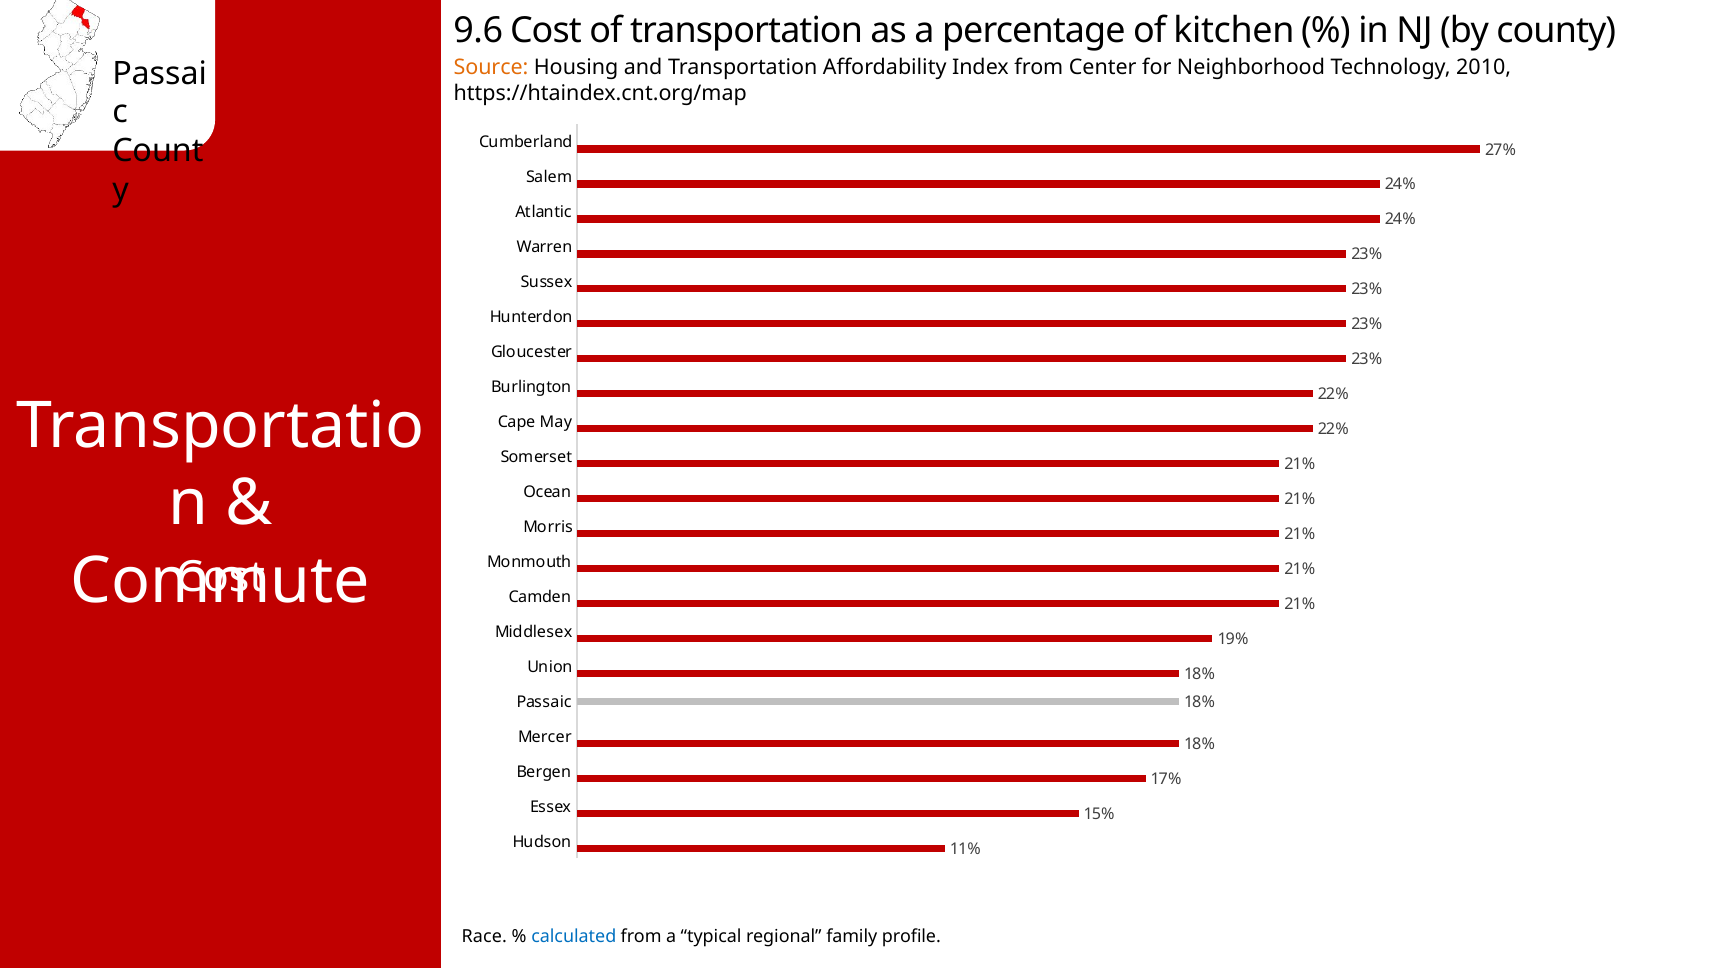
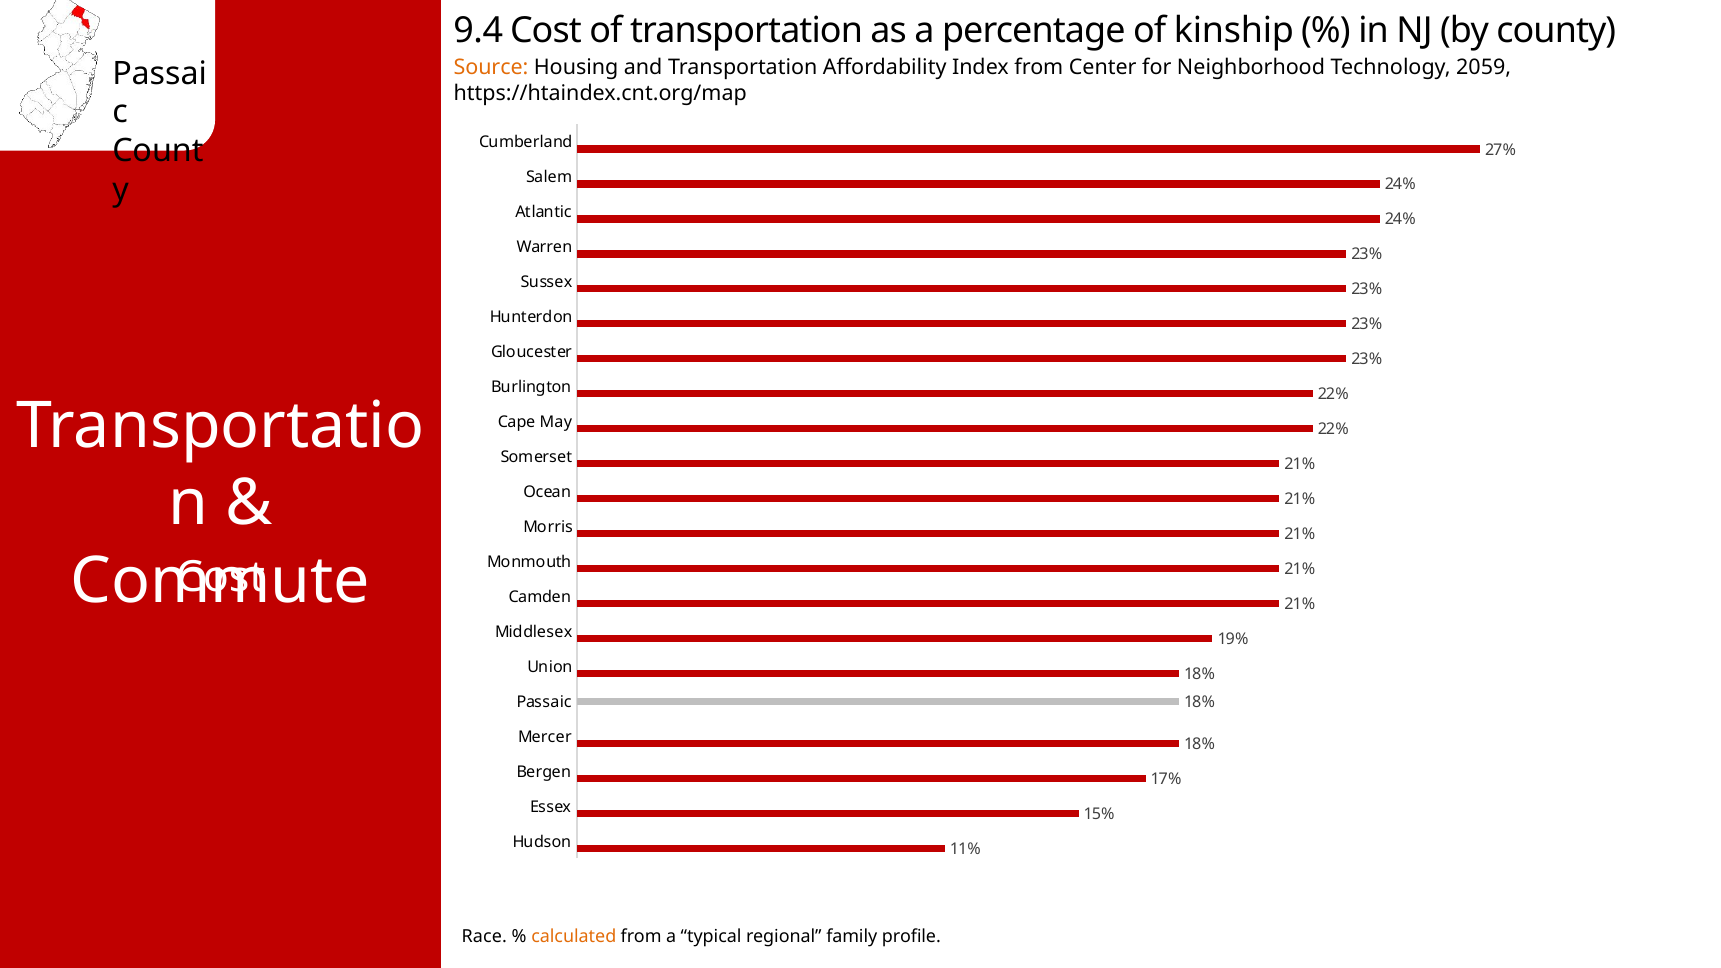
9.6: 9.6 -> 9.4
kitchen: kitchen -> kinship
2010: 2010 -> 2059
calculated colour: blue -> orange
